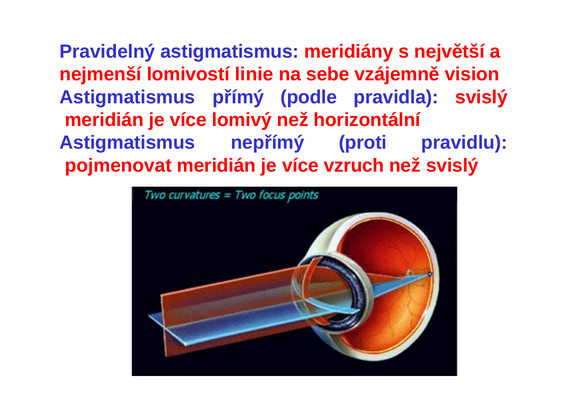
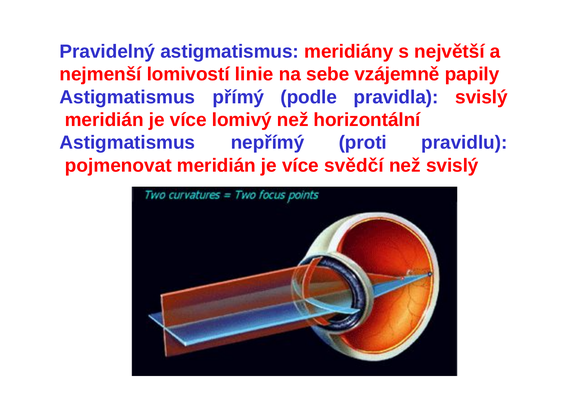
vision: vision -> papily
vzruch: vzruch -> svědčí
